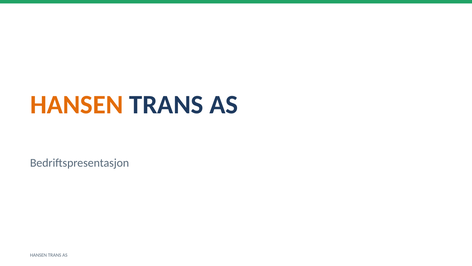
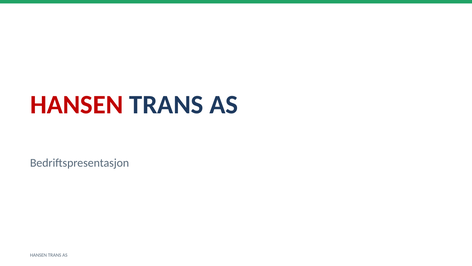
HANSEN at (77, 105) colour: orange -> red
